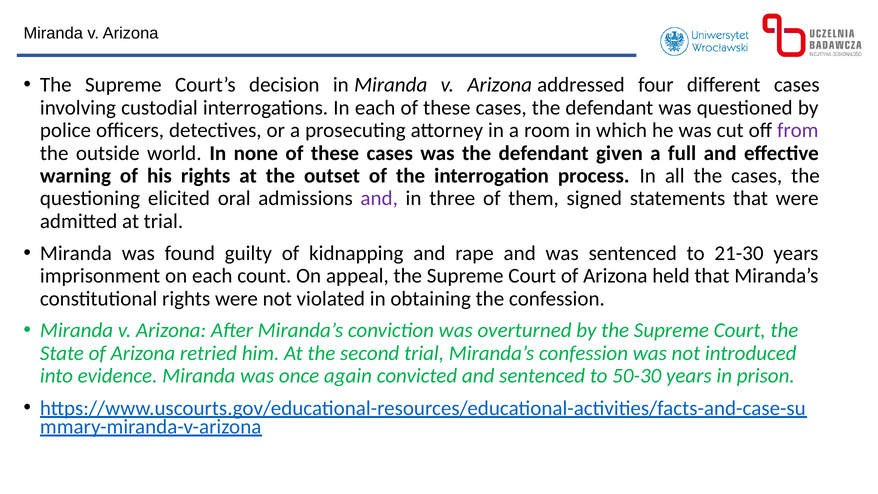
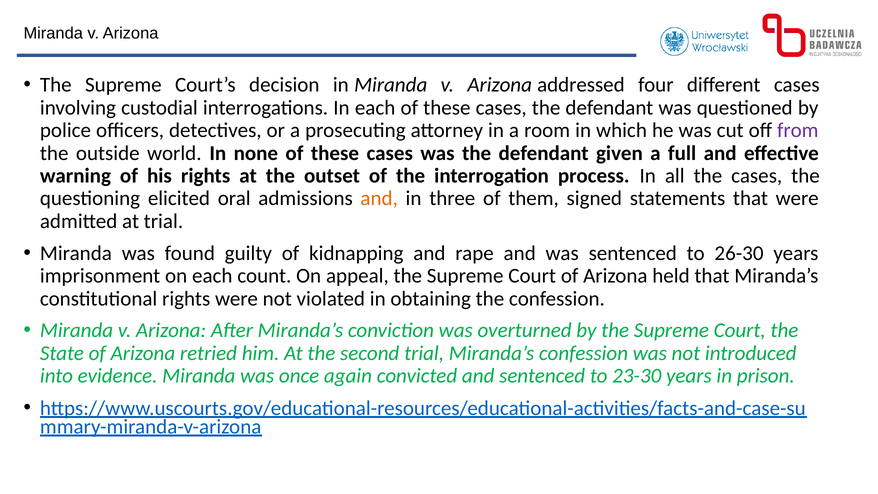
and at (379, 198) colour: purple -> orange
21-30: 21-30 -> 26-30
50-30: 50-30 -> 23-30
